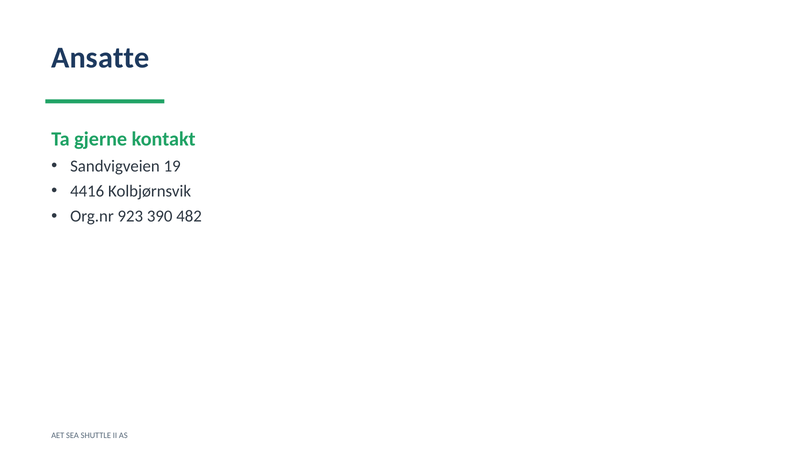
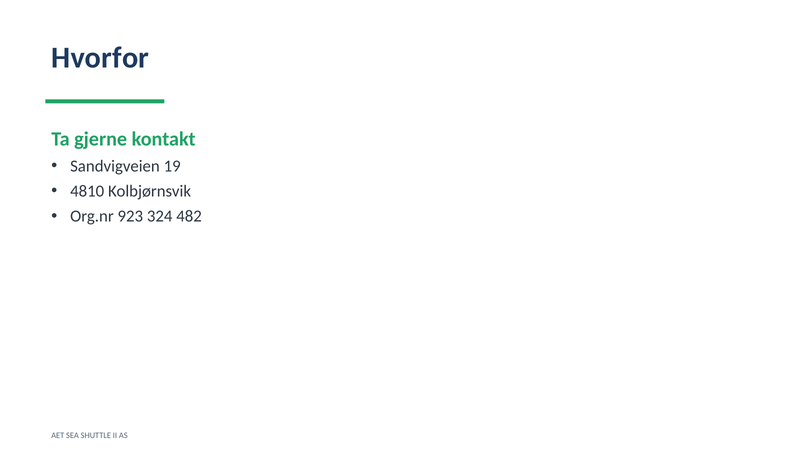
Ansatte: Ansatte -> Hvorfor
4416: 4416 -> 4810
390: 390 -> 324
